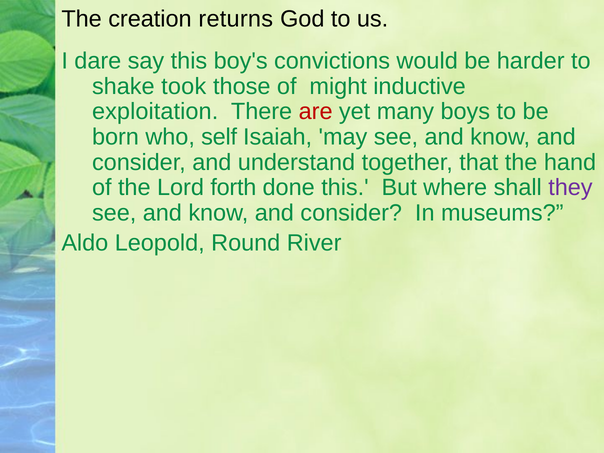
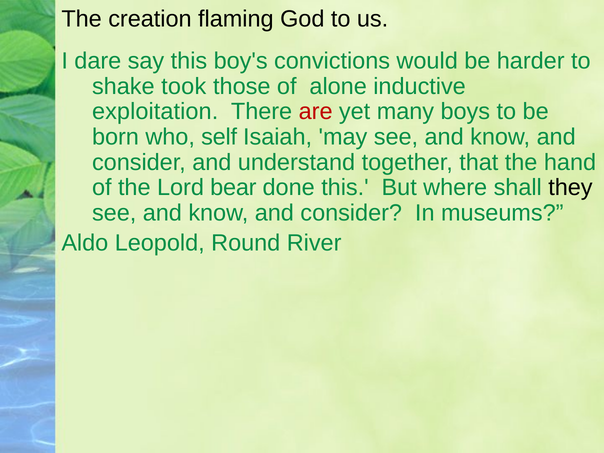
returns: returns -> flaming
might: might -> alone
forth: forth -> bear
they colour: purple -> black
